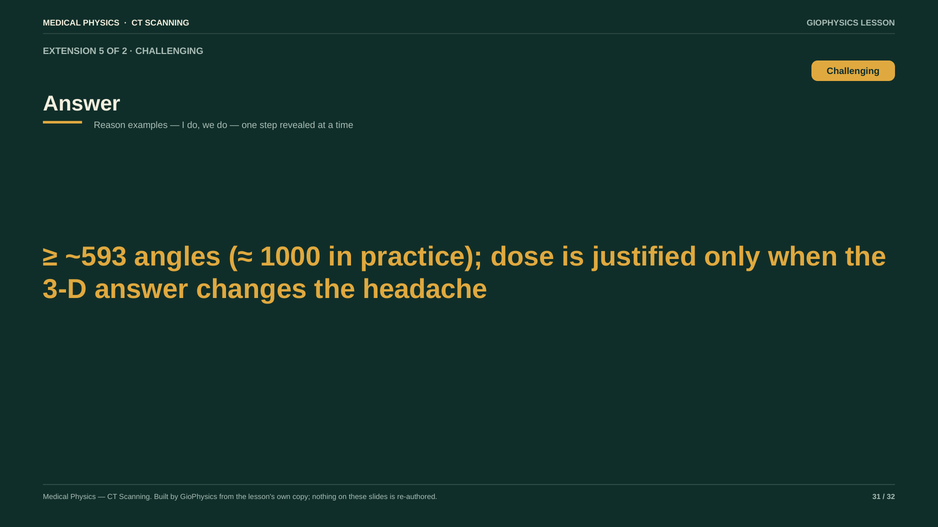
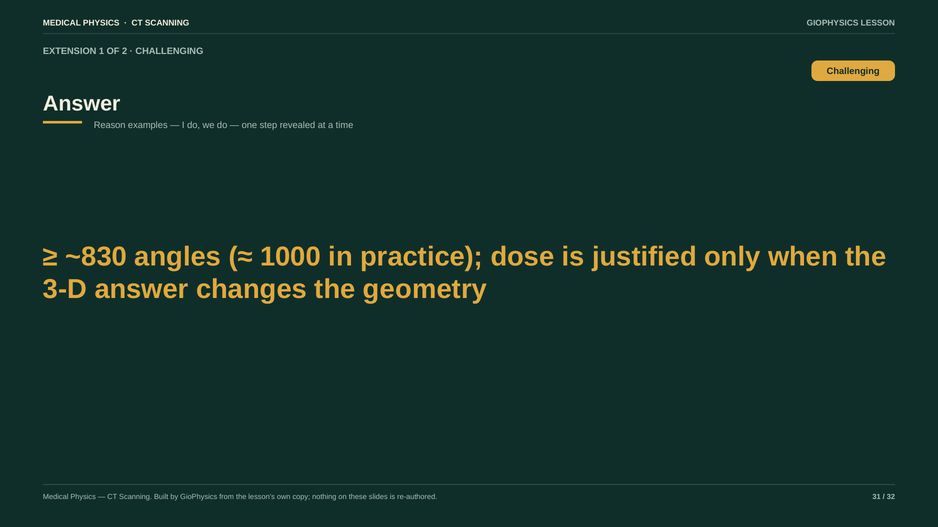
5: 5 -> 1
~593: ~593 -> ~830
headache: headache -> geometry
